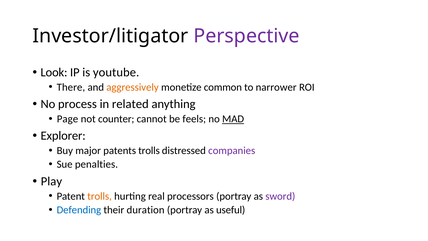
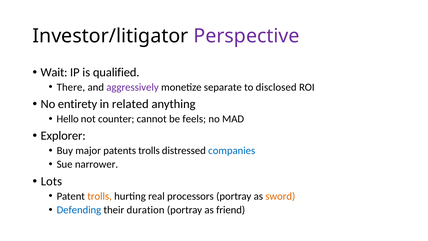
Look: Look -> Wait
youtube: youtube -> qualified
aggressively colour: orange -> purple
common: common -> separate
narrower: narrower -> disclosed
process: process -> entirety
Page: Page -> Hello
MAD underline: present -> none
companies colour: purple -> blue
penalties: penalties -> narrower
Play: Play -> Lots
sword colour: purple -> orange
useful: useful -> friend
